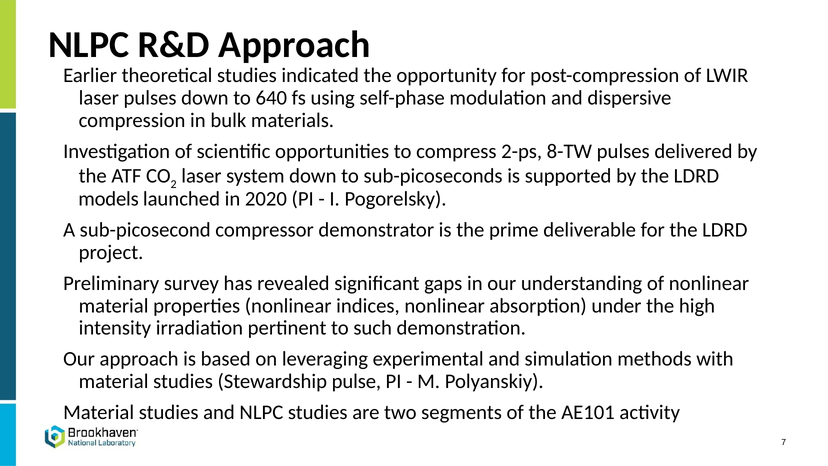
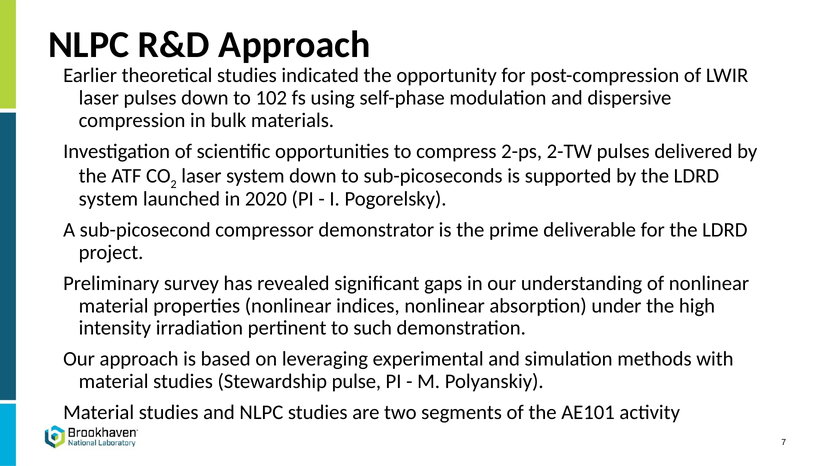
640: 640 -> 102
8-TW: 8-TW -> 2-TW
models at (109, 199): models -> system
